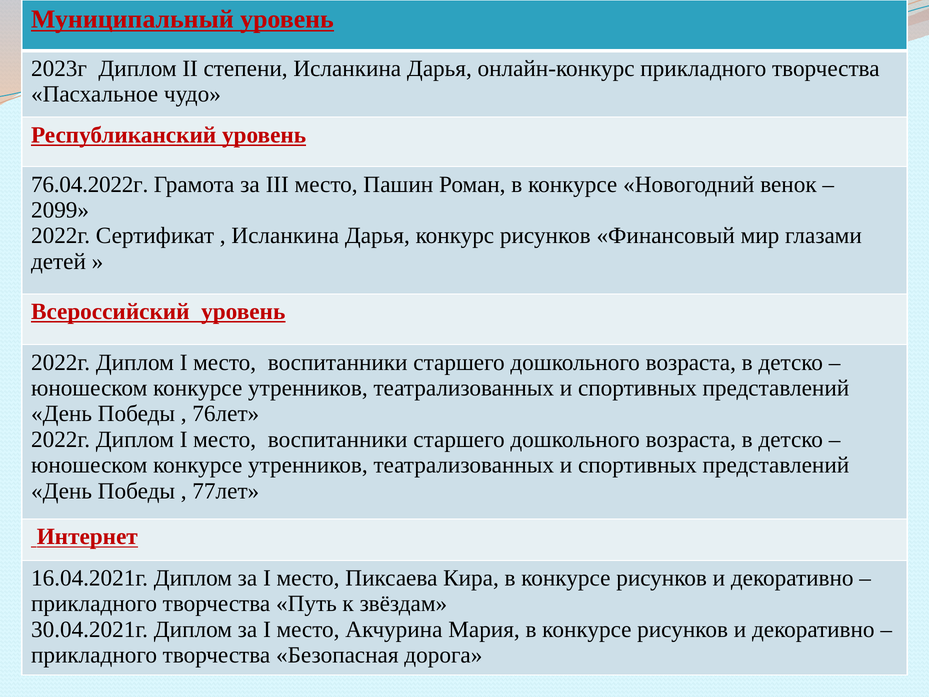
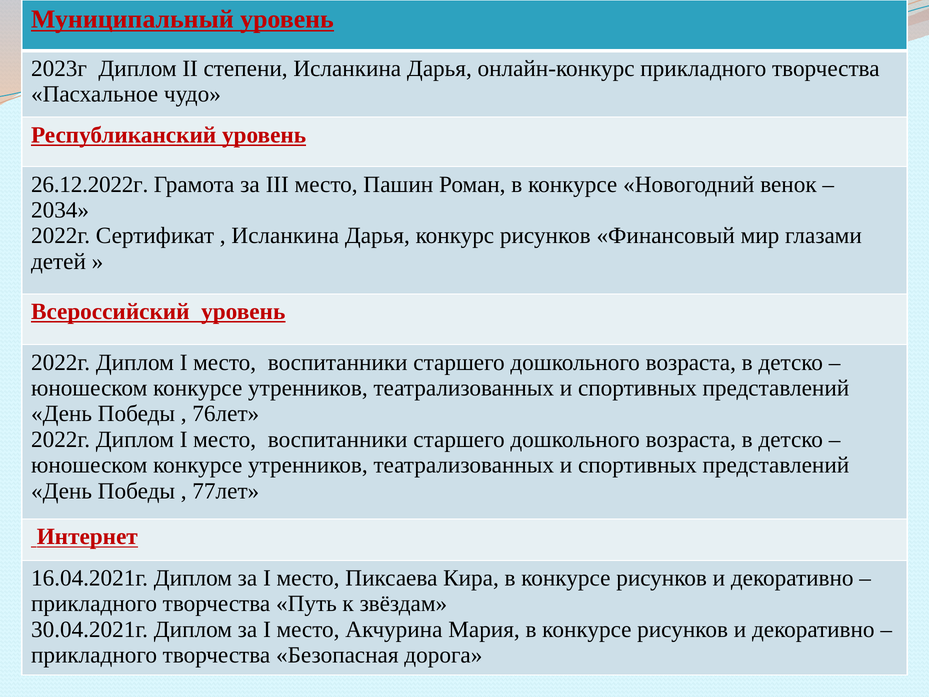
76.04.2022г: 76.04.2022г -> 26.12.2022г
2099: 2099 -> 2034
